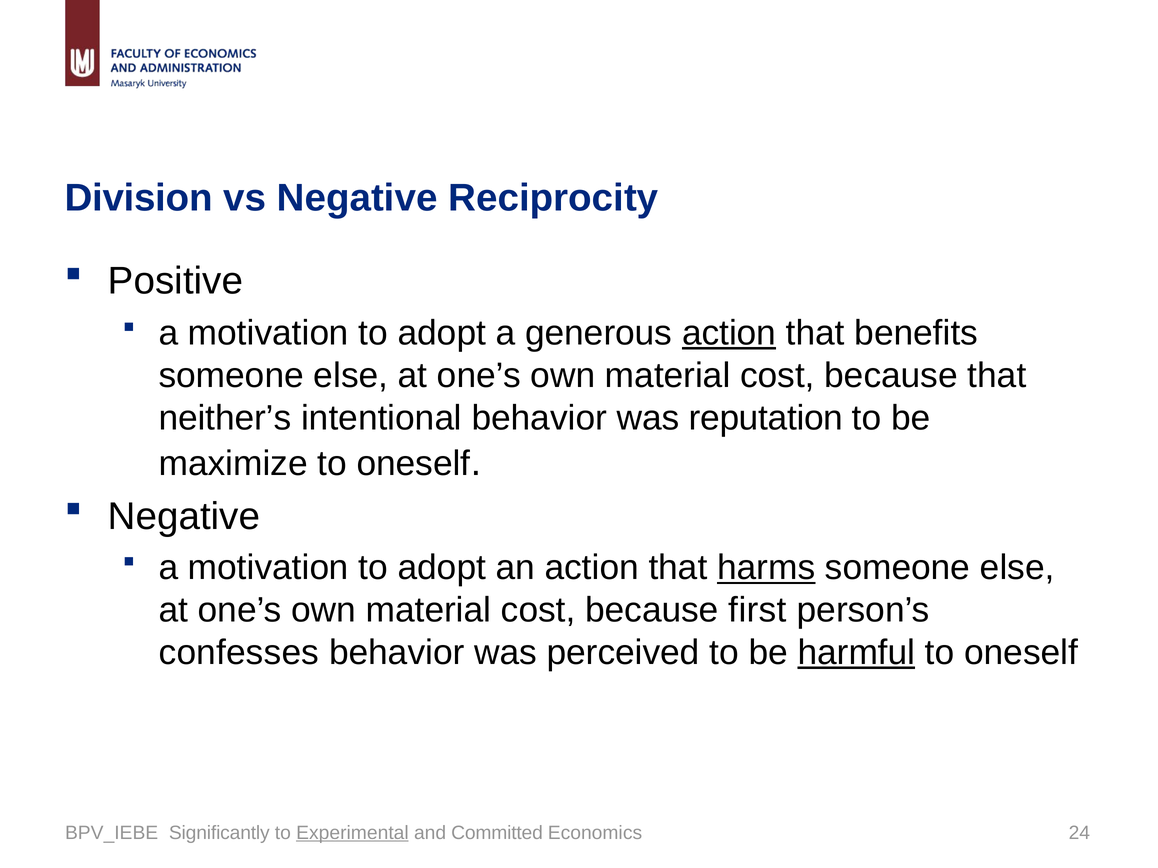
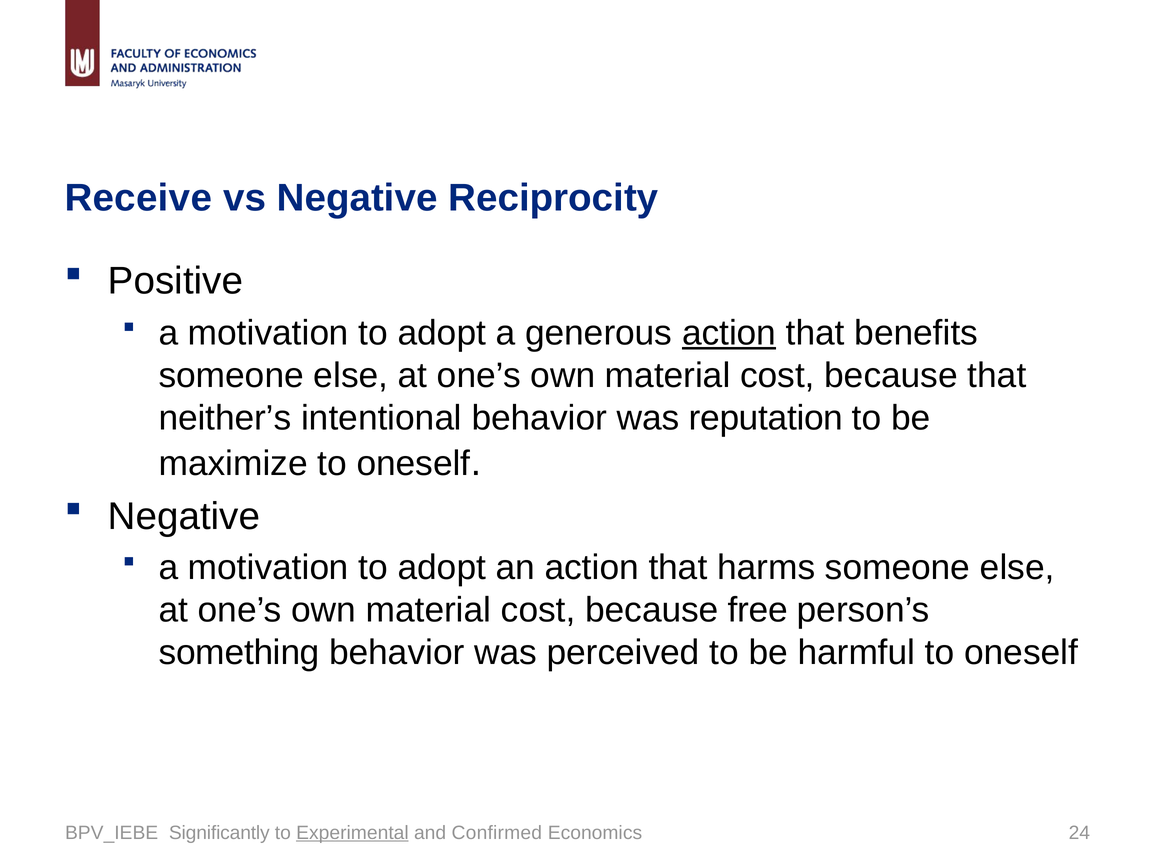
Division: Division -> Receive
harms underline: present -> none
first: first -> free
confesses: confesses -> something
harmful underline: present -> none
Committed: Committed -> Confirmed
